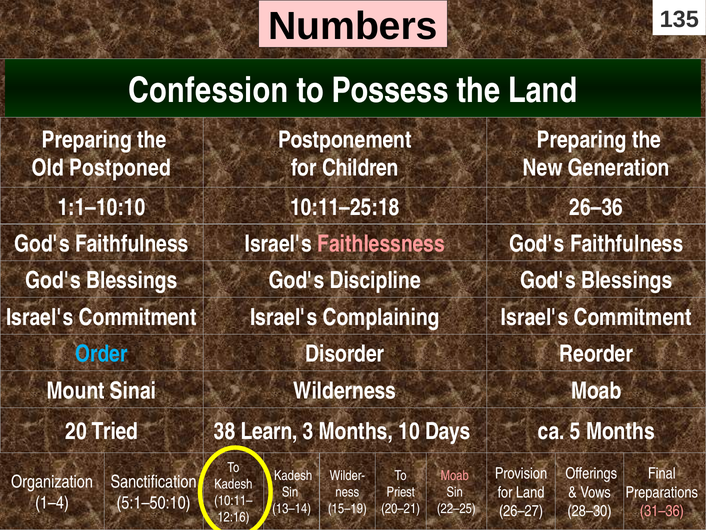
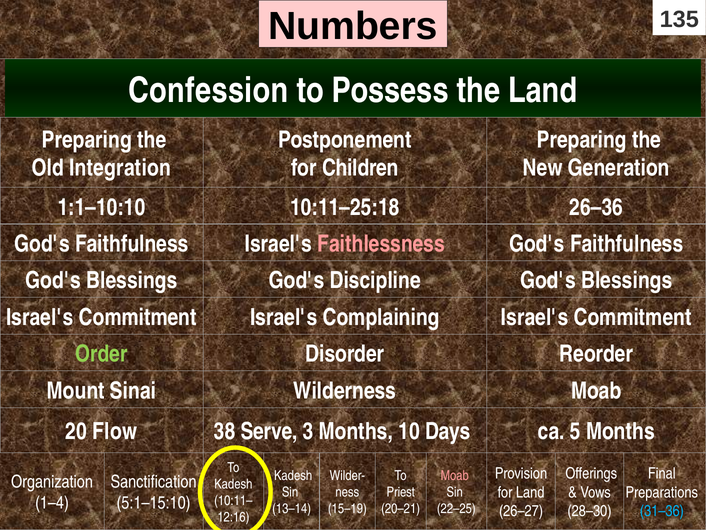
Postponed: Postponed -> Integration
Order colour: light blue -> light green
Tried: Tried -> Flow
Learn: Learn -> Serve
5:1–50:10: 5:1–50:10 -> 5:1–15:10
31–36 colour: pink -> light blue
